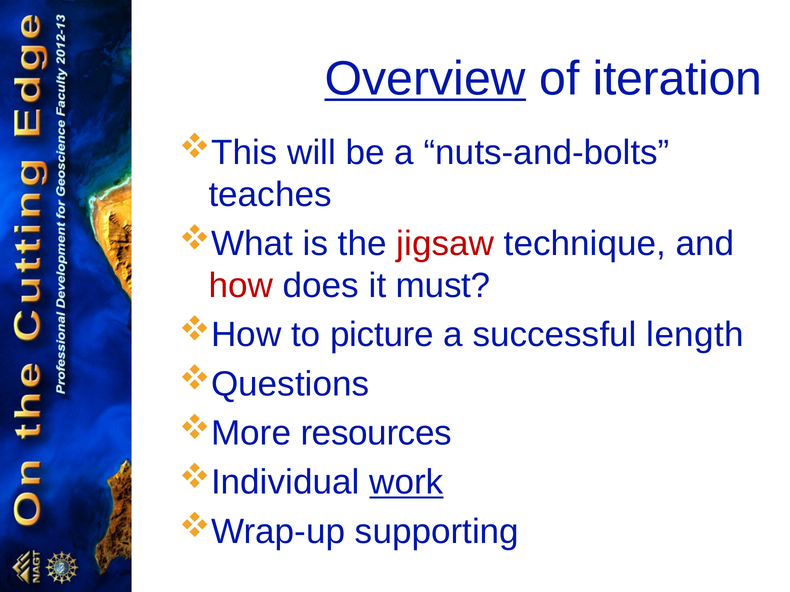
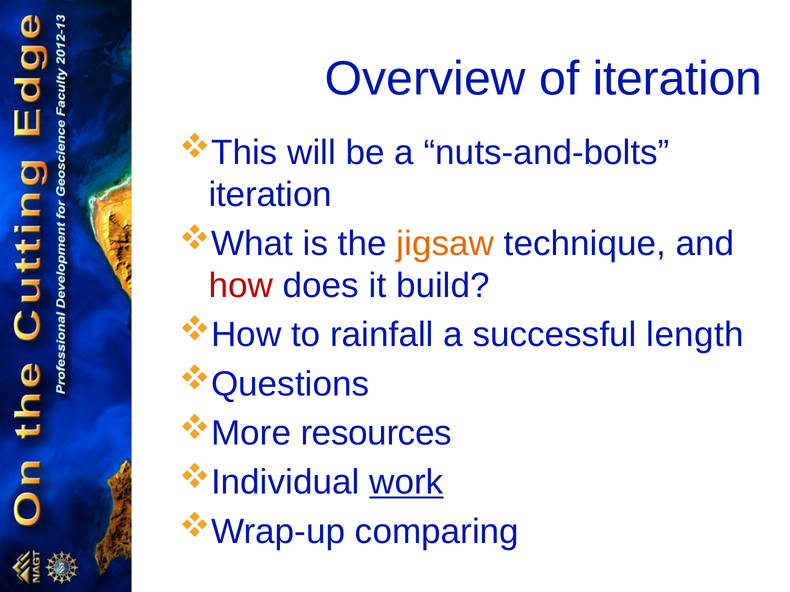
Overview underline: present -> none
teaches at (270, 195): teaches -> iteration
jigsaw colour: red -> orange
must: must -> build
picture: picture -> rainfall
supporting: supporting -> comparing
